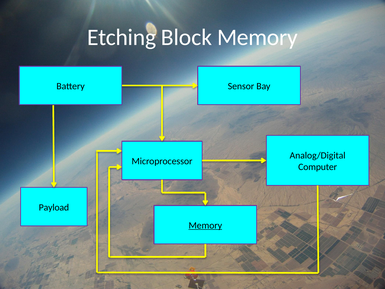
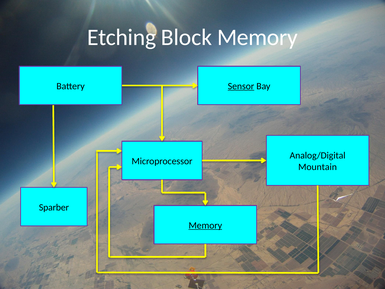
Sensor underline: none -> present
Computer: Computer -> Mountain
Payload: Payload -> Sparber
